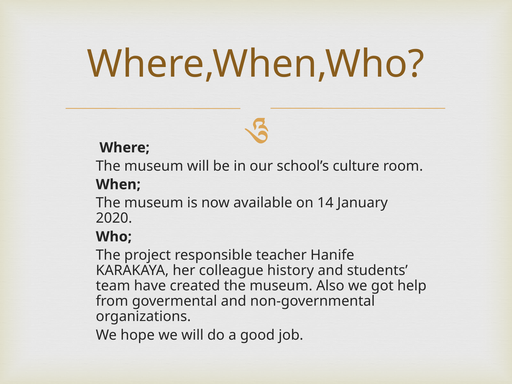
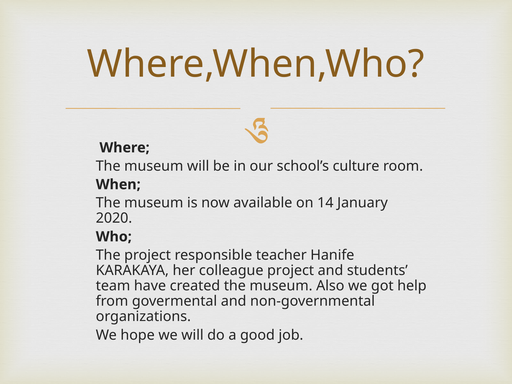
colleague history: history -> project
